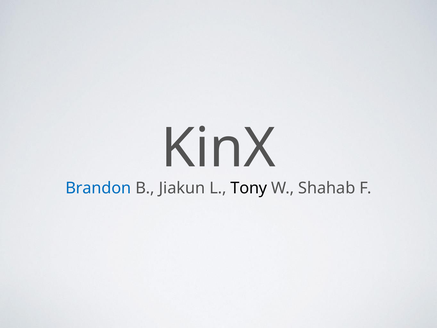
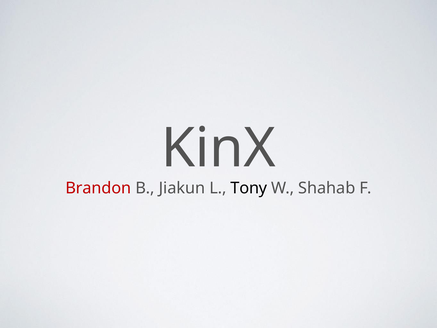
Brandon colour: blue -> red
